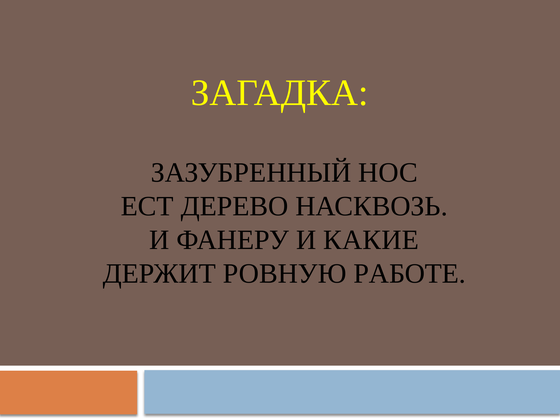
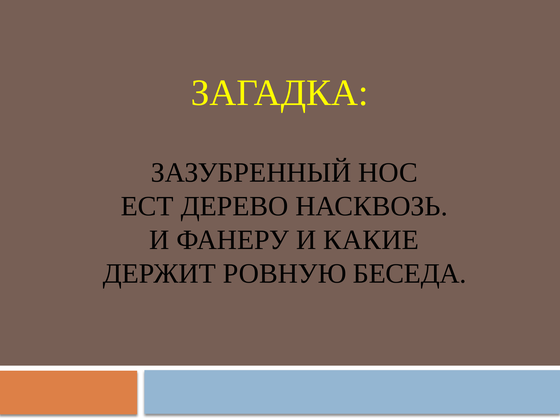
РАБОТЕ: РАБОТЕ -> БЕСЕДА
